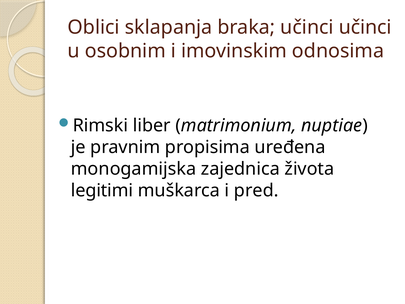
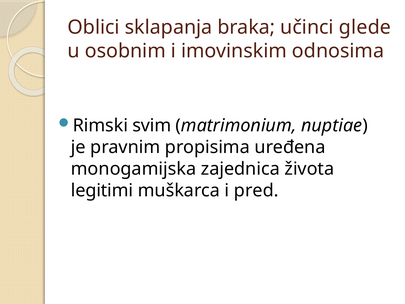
učinci učinci: učinci -> glede
liber: liber -> svim
